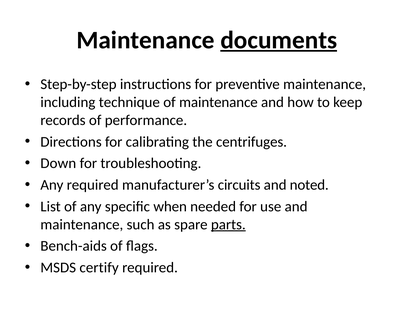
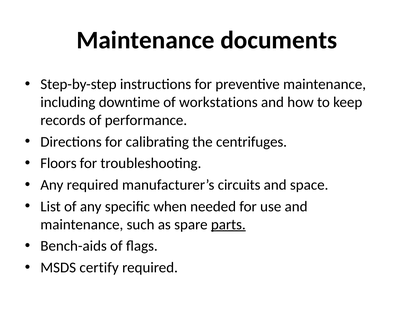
documents underline: present -> none
technique: technique -> downtime
of maintenance: maintenance -> workstations
Down: Down -> Floors
noted: noted -> space
